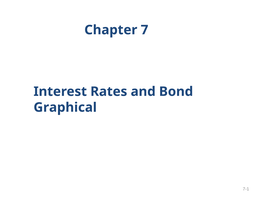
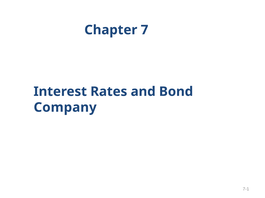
Graphical: Graphical -> Company
